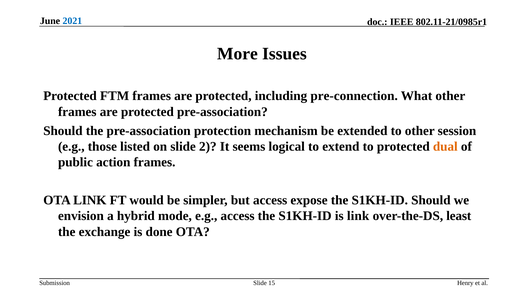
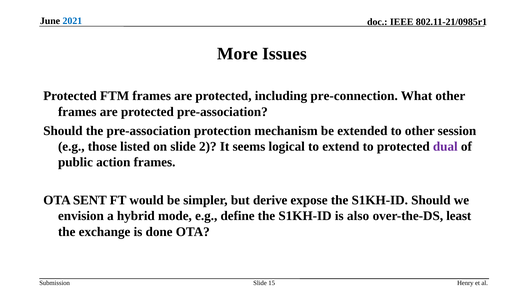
dual colour: orange -> purple
OTA LINK: LINK -> SENT
but access: access -> derive
e.g access: access -> define
is link: link -> also
